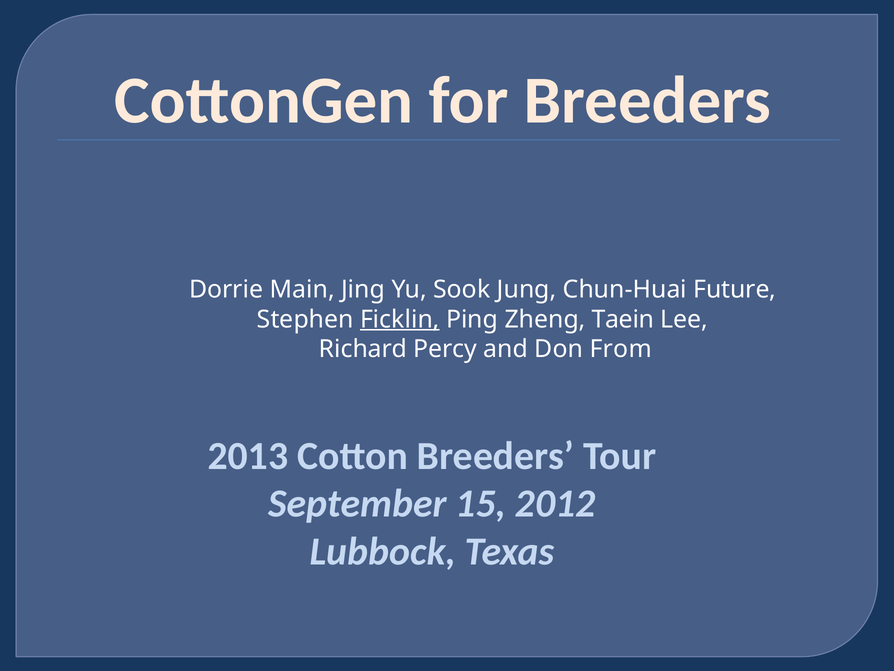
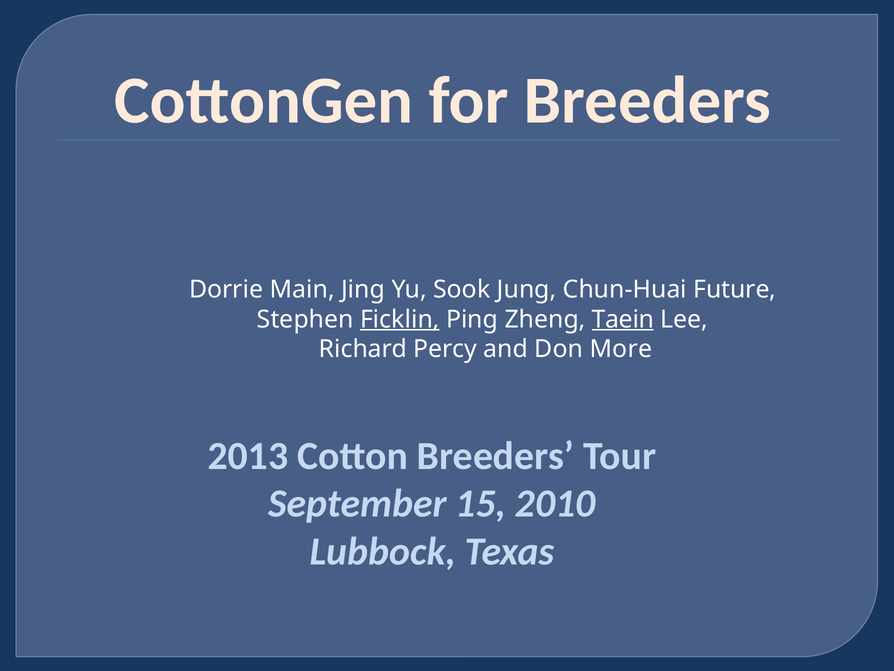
Taein underline: none -> present
From: From -> More
2012: 2012 -> 2010
